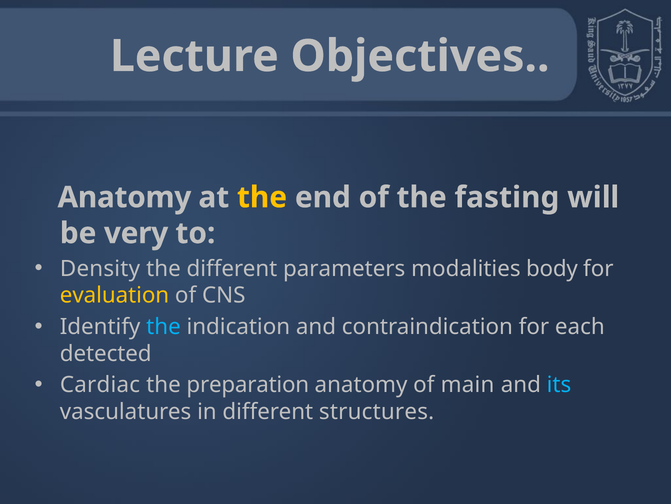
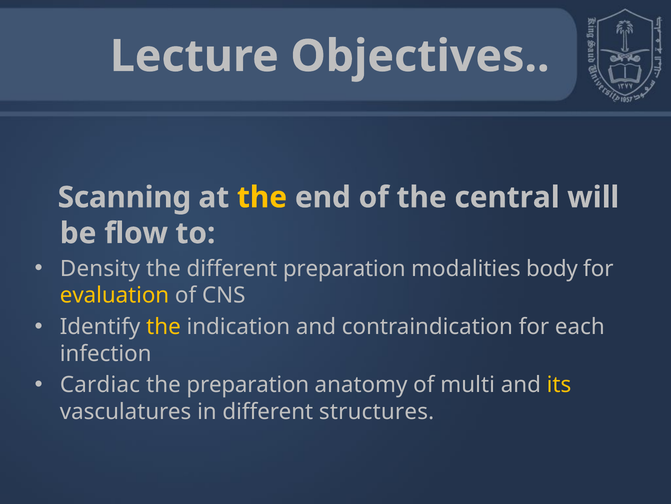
Anatomy at (124, 197): Anatomy -> Scanning
fasting: fasting -> central
very: very -> flow
different parameters: parameters -> preparation
the at (163, 326) colour: light blue -> yellow
detected: detected -> infection
main: main -> multi
its colour: light blue -> yellow
